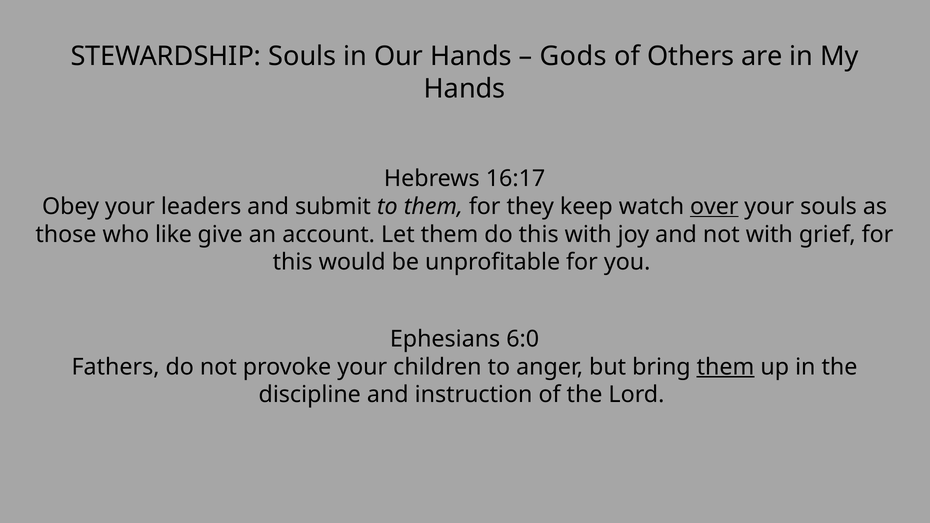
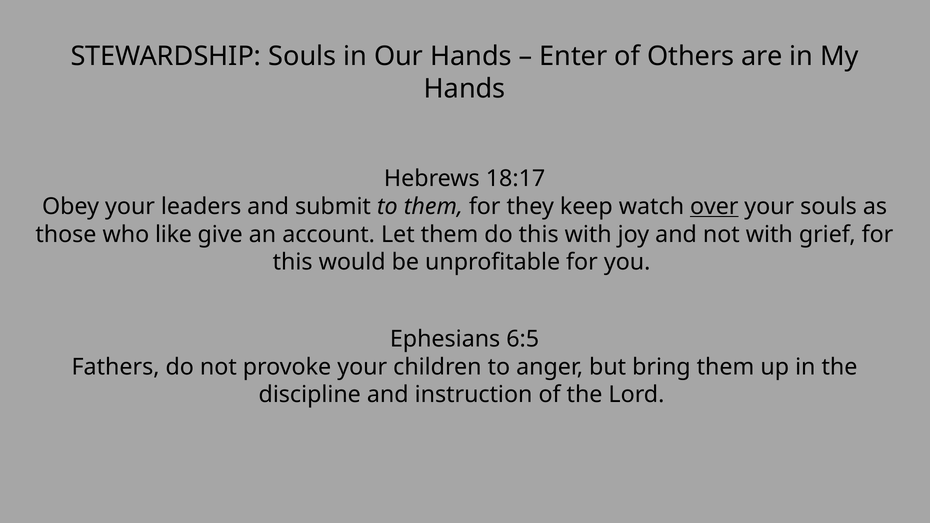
Gods: Gods -> Enter
16:17: 16:17 -> 18:17
6:0: 6:0 -> 6:5
them at (726, 367) underline: present -> none
